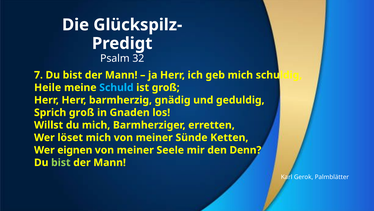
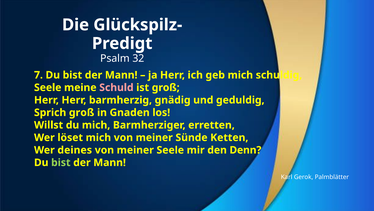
Heile at (48, 87): Heile -> Seele
Schuld colour: light blue -> pink
eignen: eignen -> deines
